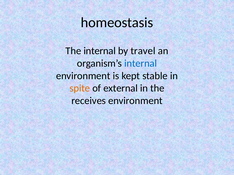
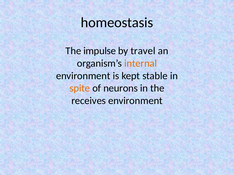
The internal: internal -> impulse
internal at (141, 64) colour: blue -> orange
external: external -> neurons
